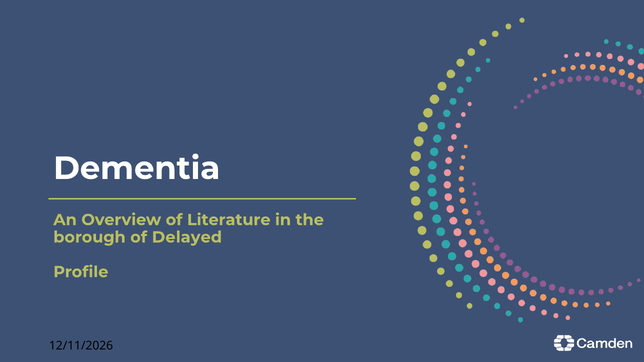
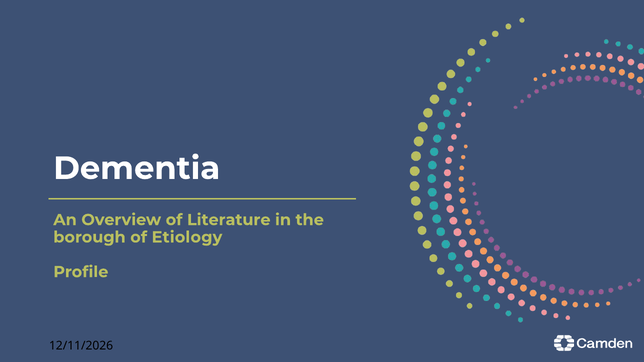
Delayed: Delayed -> Etiology
